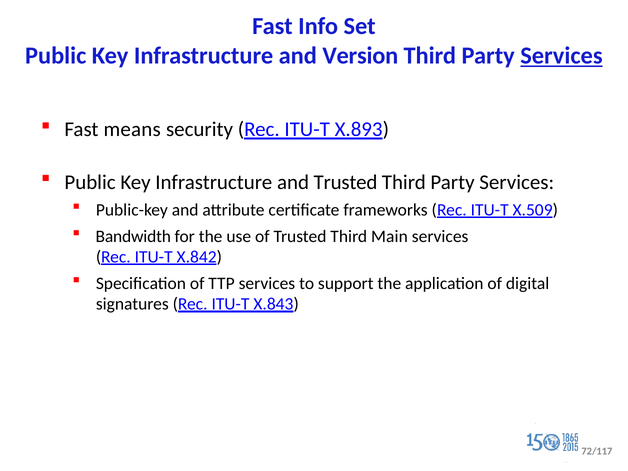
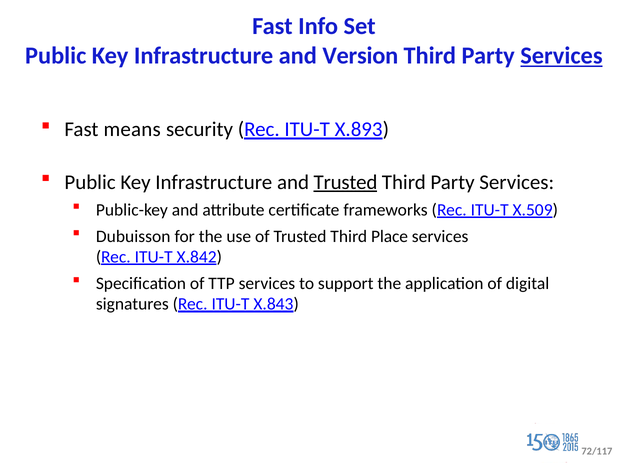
Trusted at (345, 182) underline: none -> present
Bandwidth: Bandwidth -> Dubuisson
Main: Main -> Place
